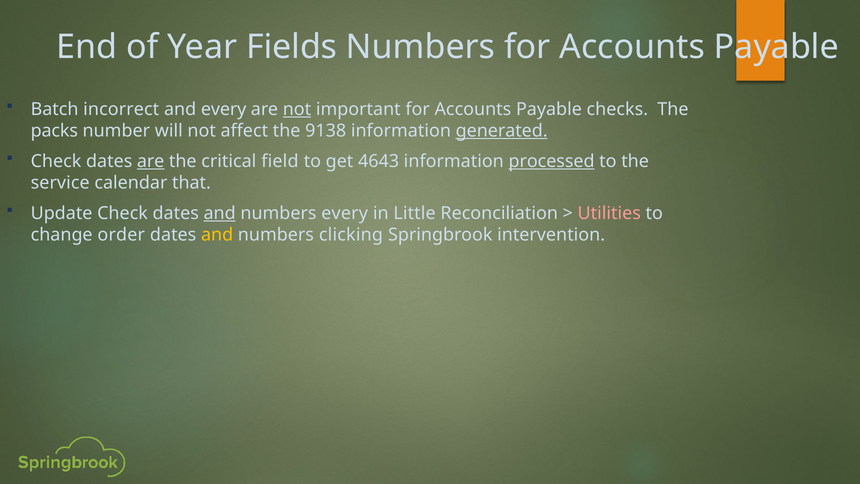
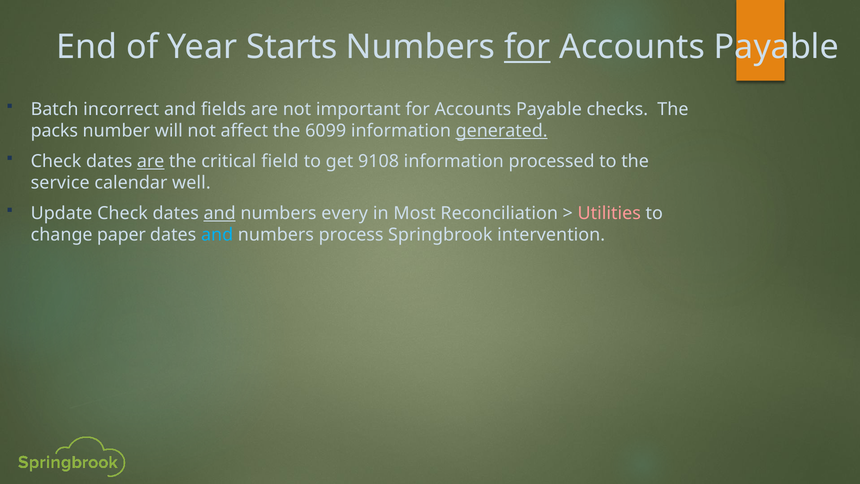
Fields: Fields -> Starts
for at (527, 47) underline: none -> present
and every: every -> fields
not at (297, 109) underline: present -> none
9138: 9138 -> 6099
4643: 4643 -> 9108
processed underline: present -> none
that: that -> well
Little: Little -> Most
order: order -> paper
and at (217, 235) colour: yellow -> light blue
clicking: clicking -> process
